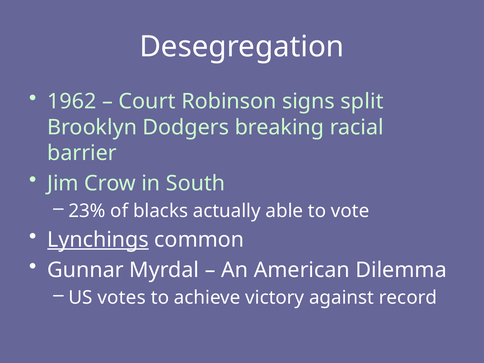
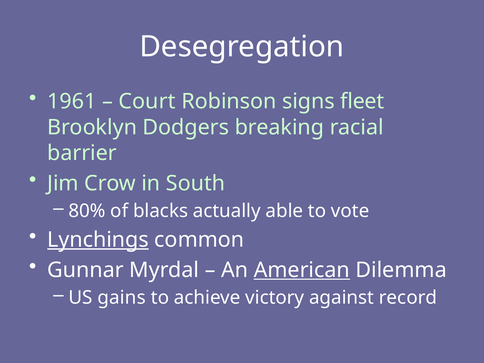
1962: 1962 -> 1961
split: split -> fleet
23%: 23% -> 80%
American underline: none -> present
votes: votes -> gains
